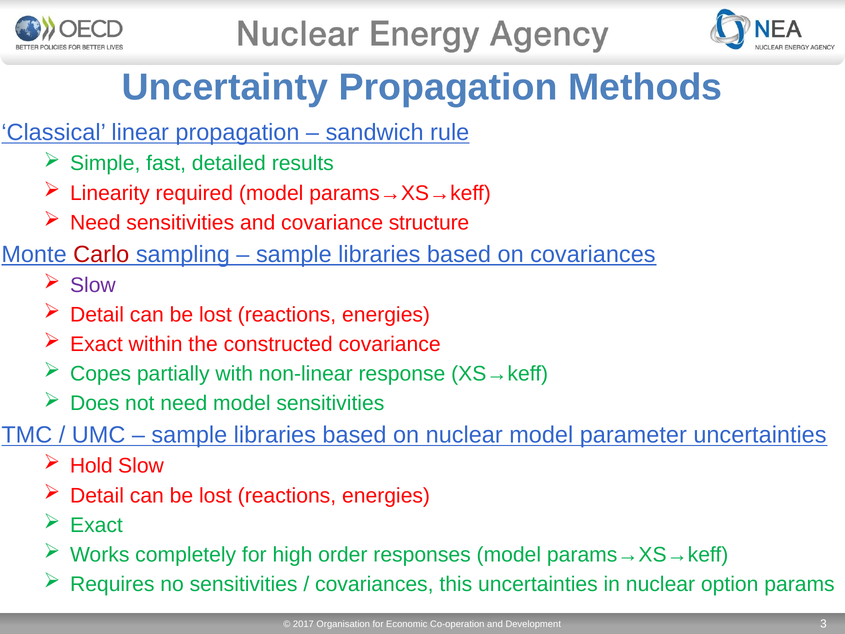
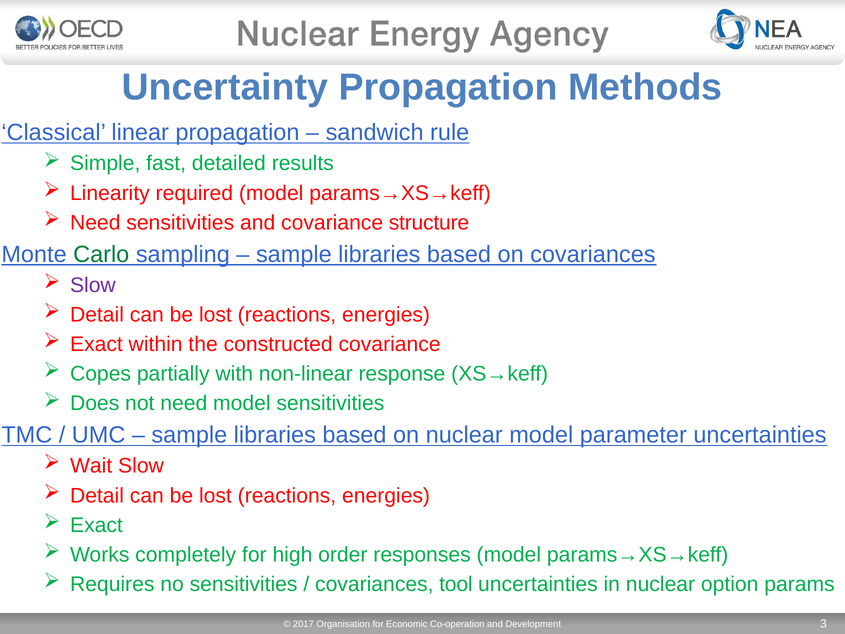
Carlo colour: red -> green
Hold: Hold -> Wait
this: this -> tool
